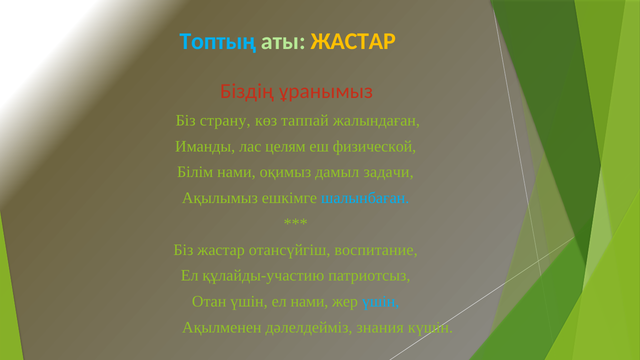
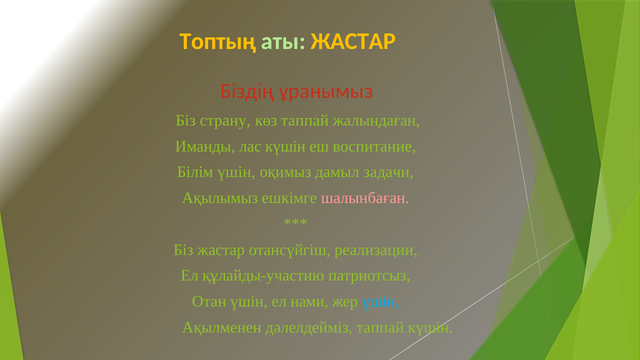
Топтың colour: light blue -> yellow
лас целям: целям -> күшін
физической: физической -> воспитание
Білім нами: нами -> үшін
шалынбаған colour: light blue -> pink
воспитание: воспитание -> реализации
дәлелдейміз знания: знания -> таппай
